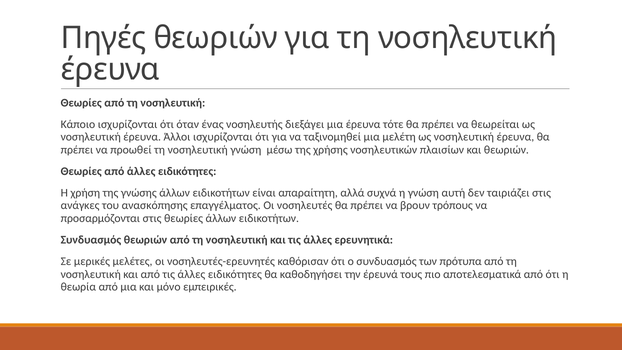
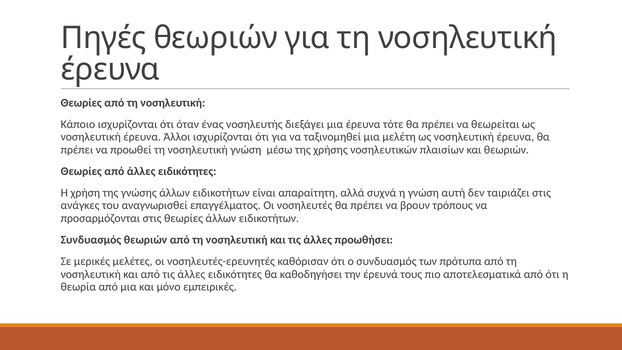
ανασκόπησης: ανασκόπησης -> αναγνωρισθεί
ερευνητικά: ερευνητικά -> προωθήσει
